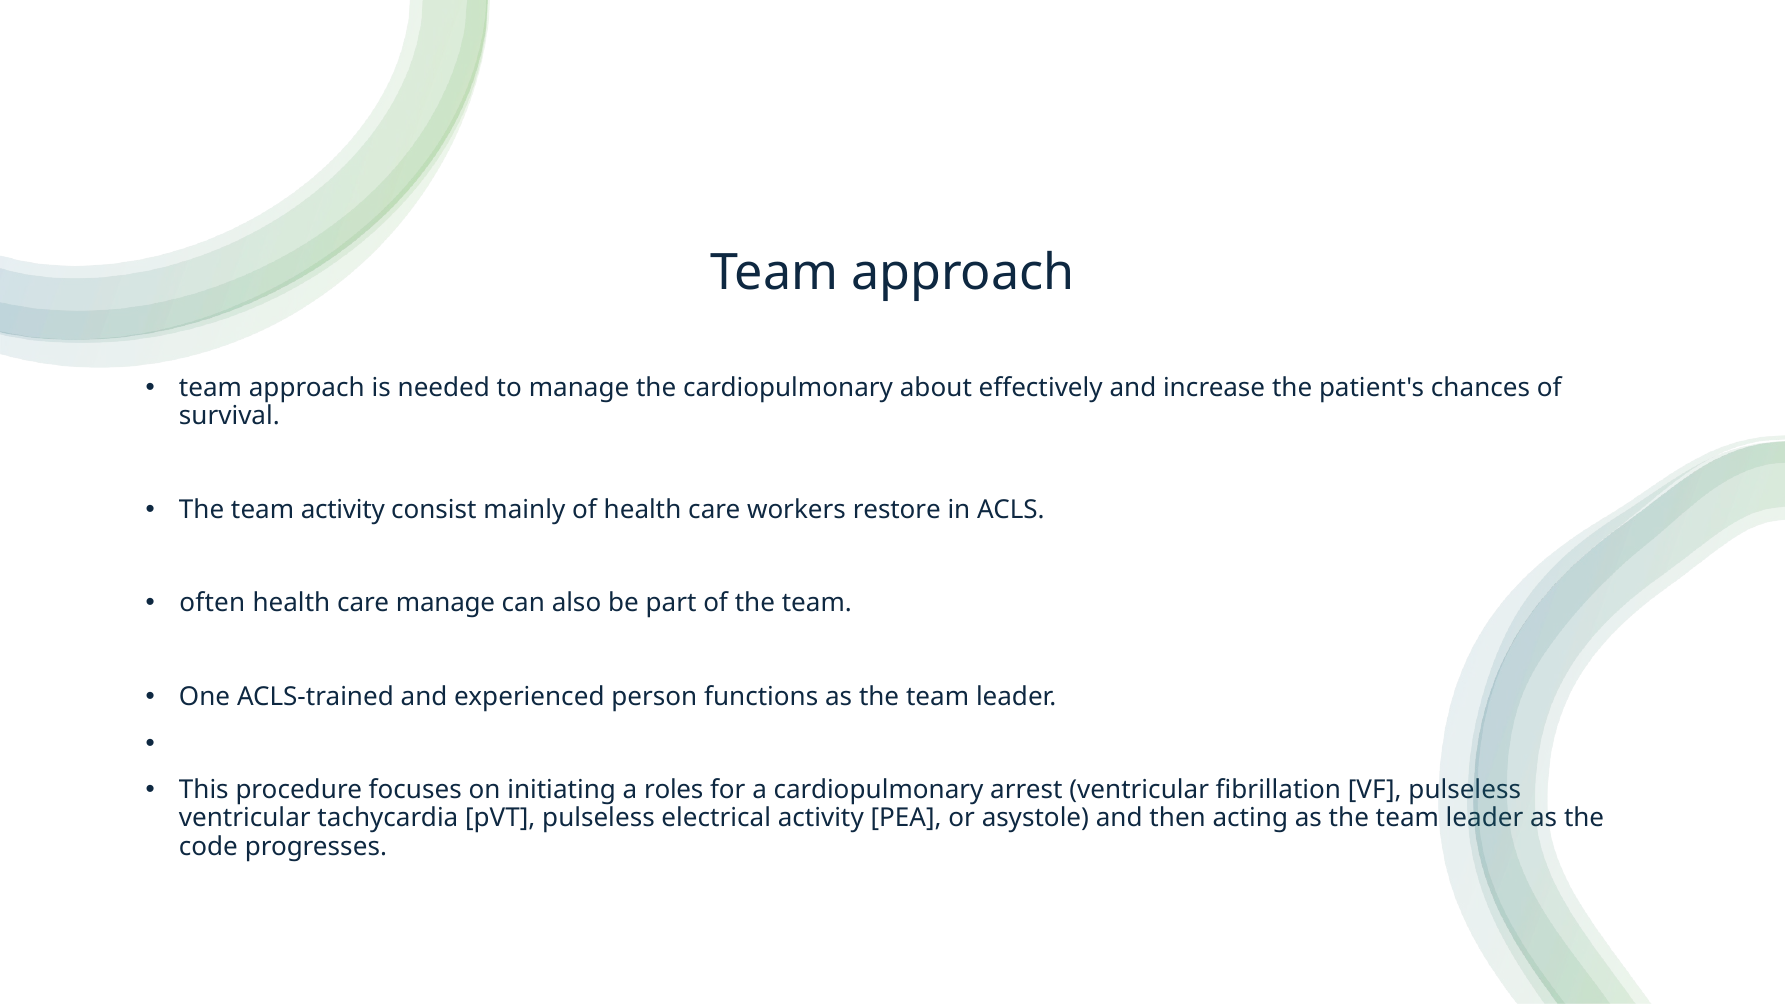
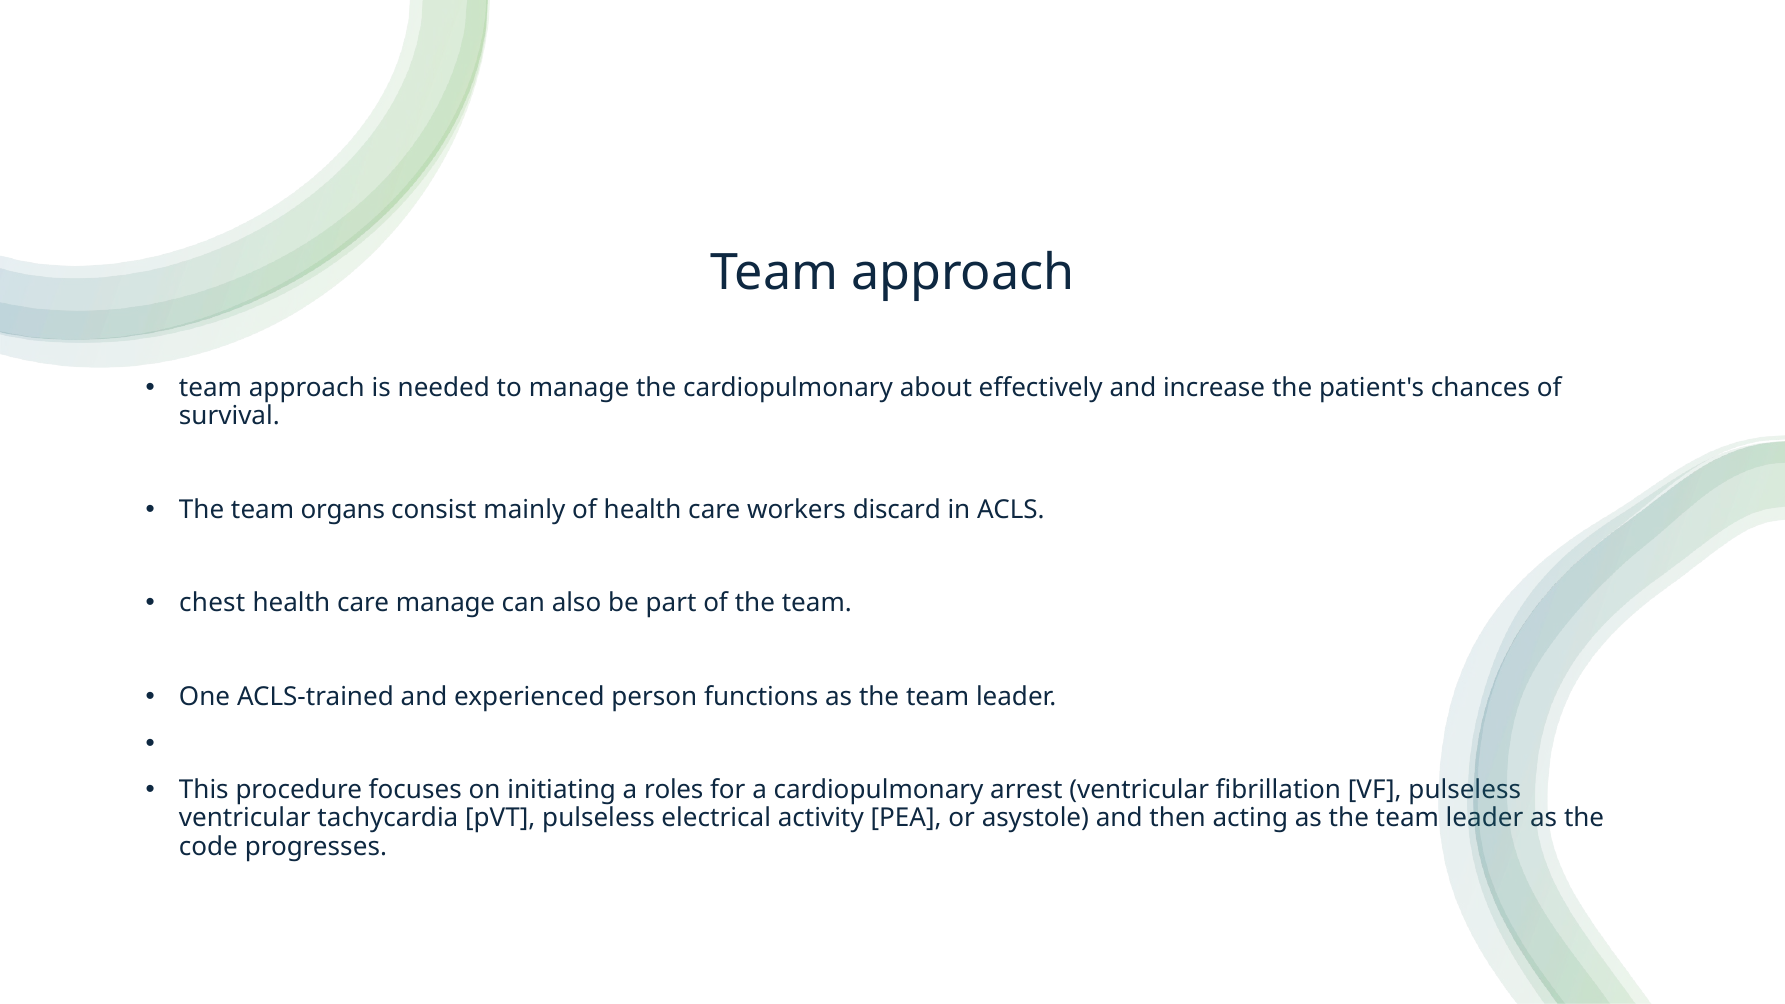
team activity: activity -> organs
restore: restore -> discard
often: often -> chest
